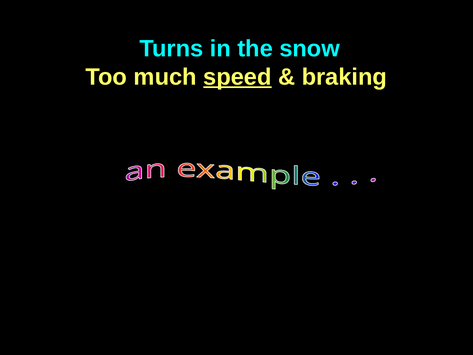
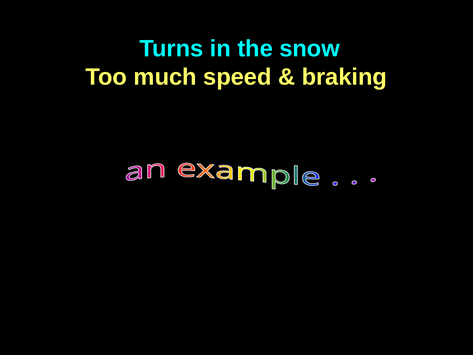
speed underline: present -> none
